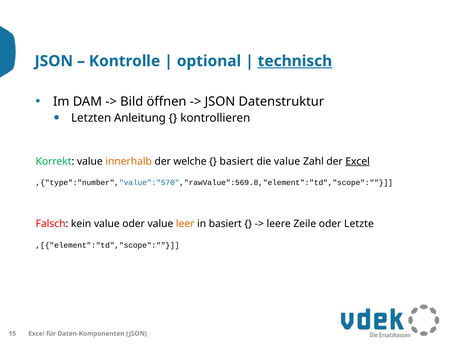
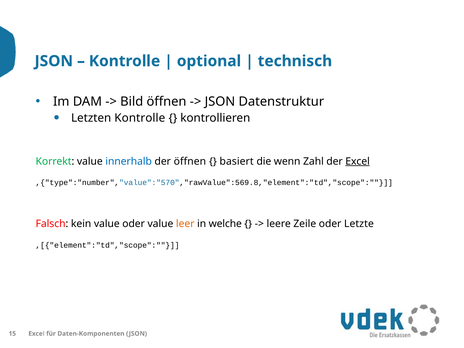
technisch underline: present -> none
Letzten Anleitung: Anleitung -> Kontrolle
innerhalb colour: orange -> blue
der welche: welche -> öffnen
die value: value -> wenn
in basiert: basiert -> welche
